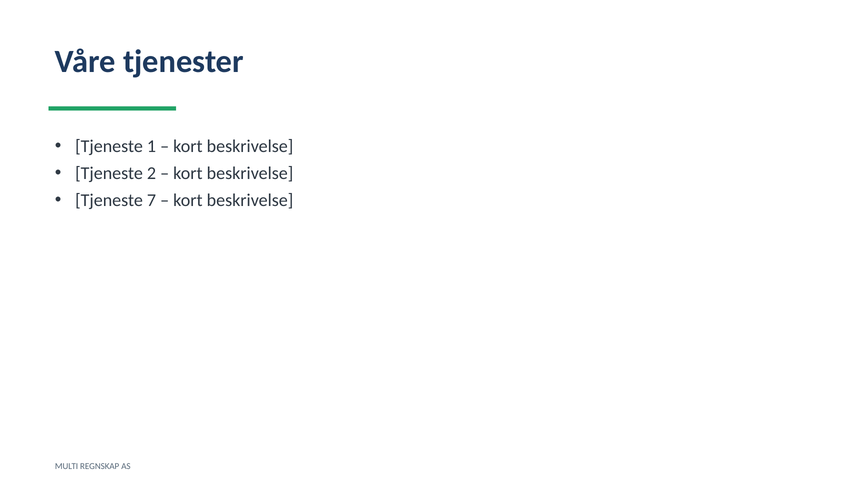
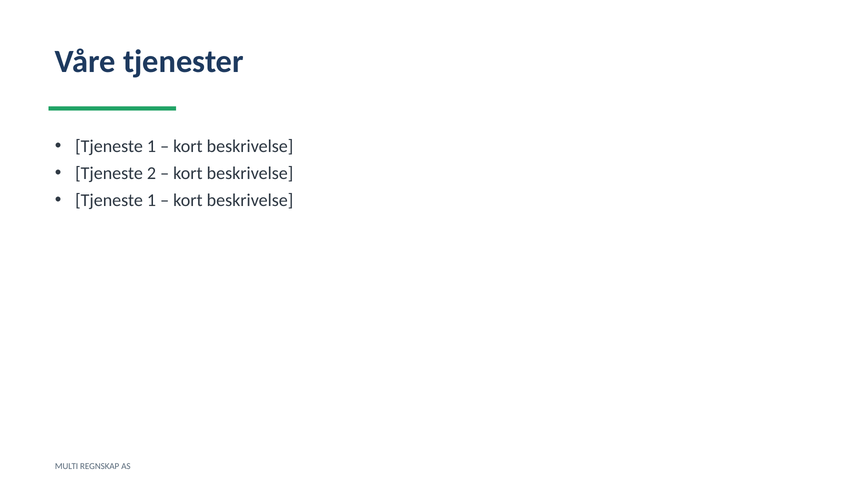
7 at (151, 200): 7 -> 1
